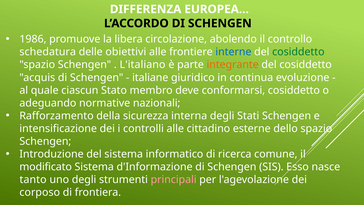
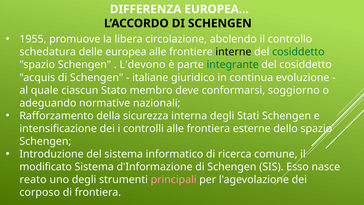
1986: 1986 -> 1955
obiettivi: obiettivi -> europea
interne colour: blue -> black
L'italiano: L'italiano -> L'devono
integrante colour: orange -> green
conformarsi cosiddetto: cosiddetto -> soggiorno
alle cittadino: cittadino -> frontiera
tanto: tanto -> reato
